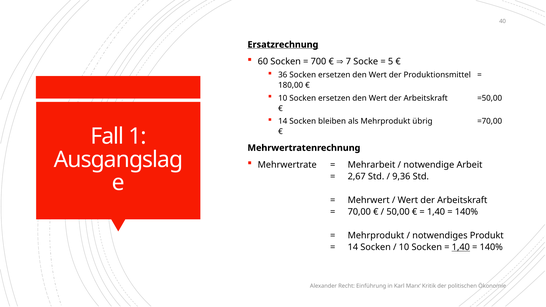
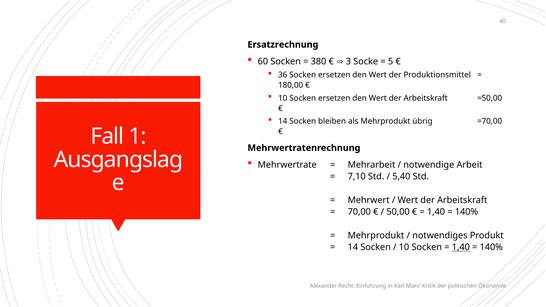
Ersatzrechnung underline: present -> none
700: 700 -> 380
7: 7 -> 3
2,67: 2,67 -> 7,10
9,36: 9,36 -> 5,40
